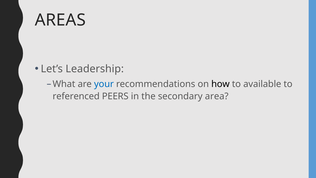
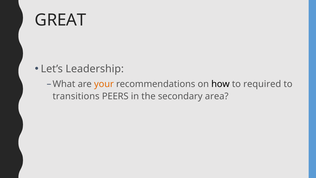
AREAS: AREAS -> GREAT
your colour: blue -> orange
available: available -> required
referenced: referenced -> transitions
